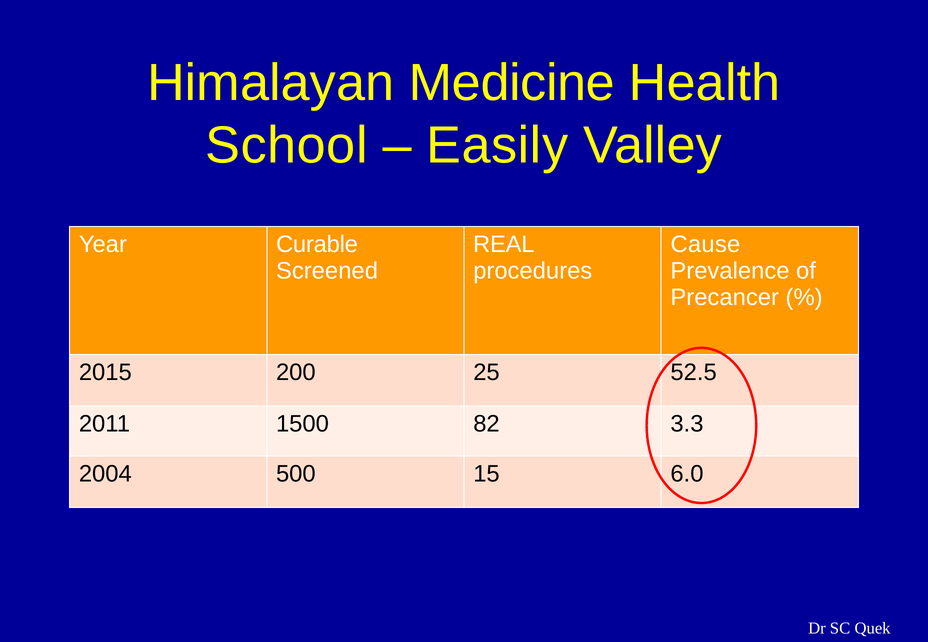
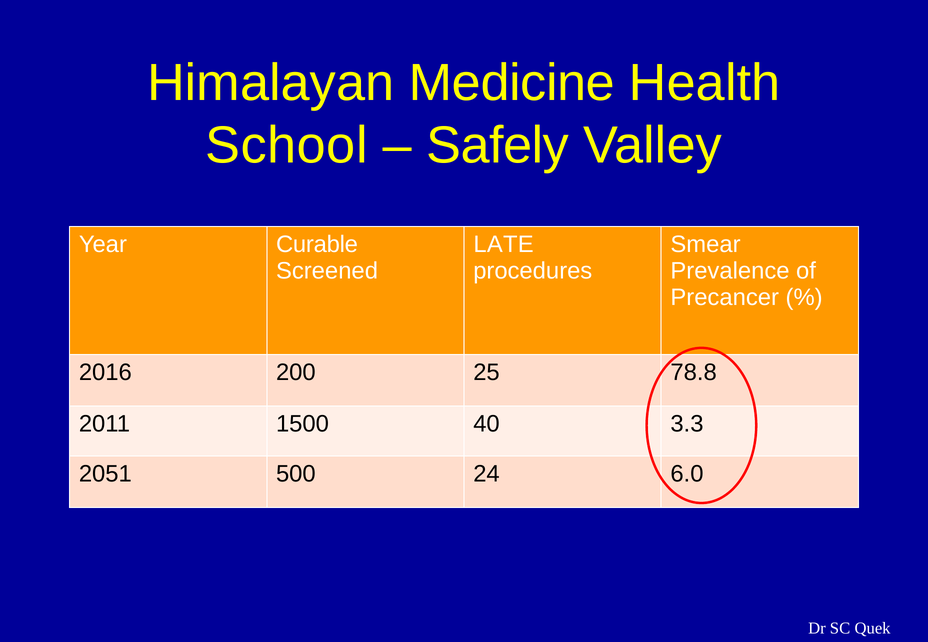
Easily: Easily -> Safely
REAL: REAL -> LATE
Cause: Cause -> Smear
2015: 2015 -> 2016
52.5: 52.5 -> 78.8
82: 82 -> 40
2004: 2004 -> 2051
15: 15 -> 24
